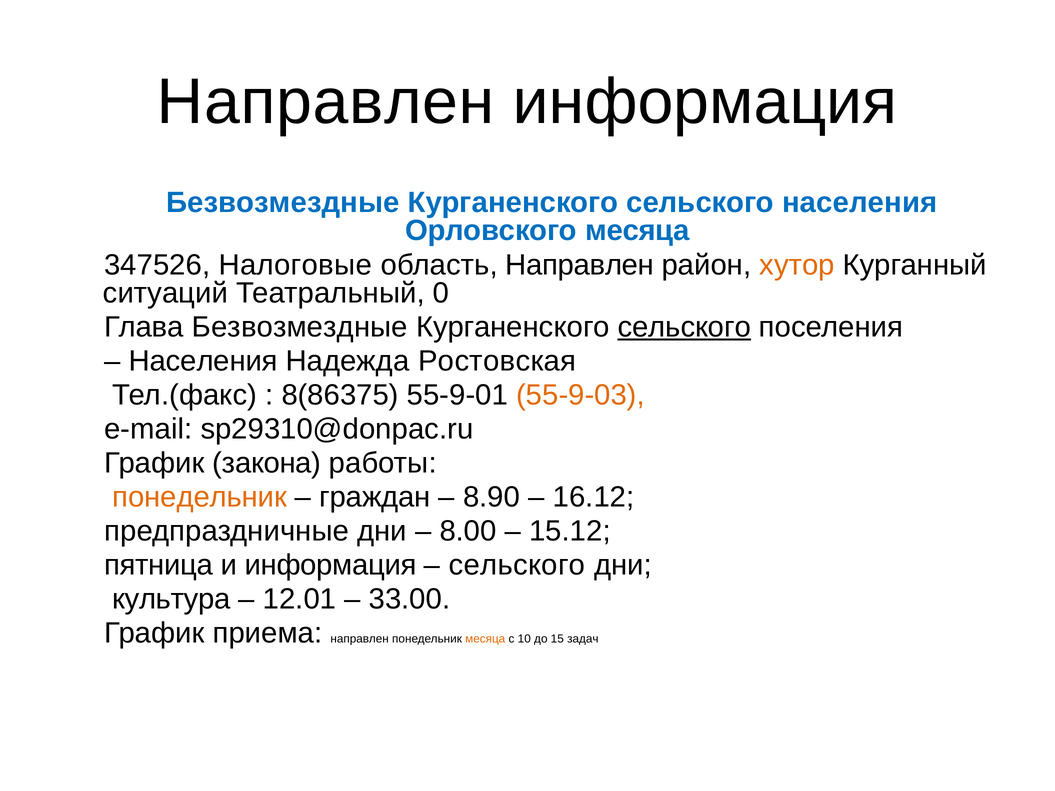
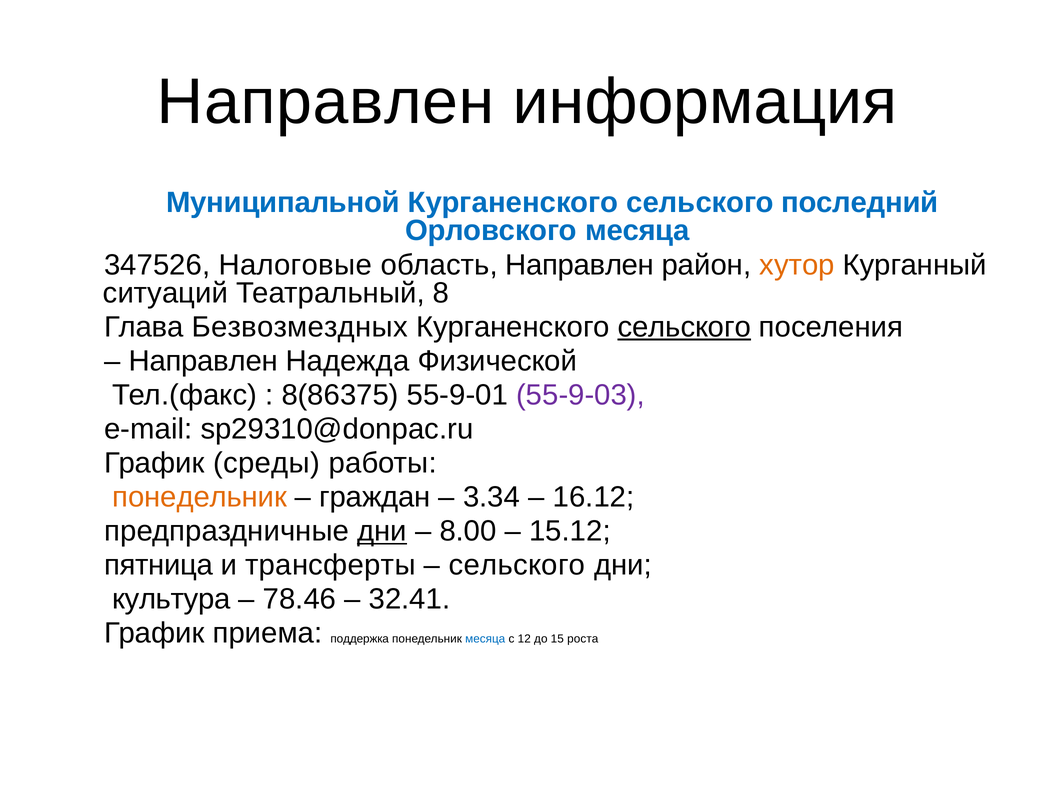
Безвозмездные at (283, 203): Безвозмездные -> Муниципальной
сельского населения: населения -> последний
0: 0 -> 8
Глава Безвозмездные: Безвозмездные -> Безвозмездных
Населения at (203, 361): Населения -> Направлен
Ростовская: Ростовская -> Физической
55-9-03 colour: orange -> purple
закона: закона -> среды
8.90: 8.90 -> 3.34
дни at (382, 531) underline: none -> present
и информация: информация -> трансферты
12.01: 12.01 -> 78.46
33.00: 33.00 -> 32.41
приема направлен: направлен -> поддержка
месяца at (485, 639) colour: orange -> blue
10: 10 -> 12
задач: задач -> роста
